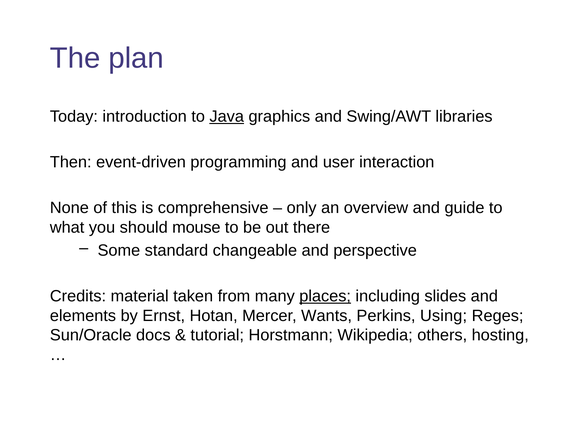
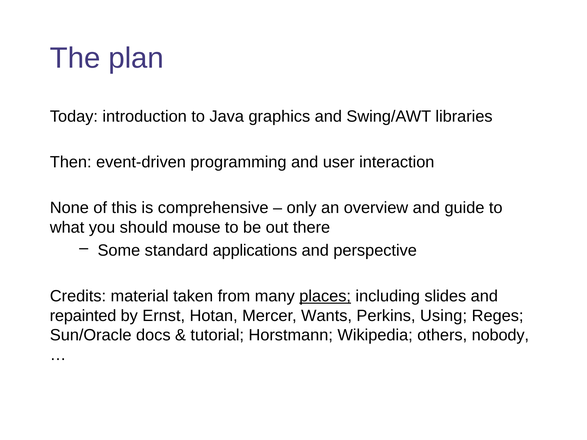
Java underline: present -> none
changeable: changeable -> applications
elements: elements -> repainted
hosting: hosting -> nobody
